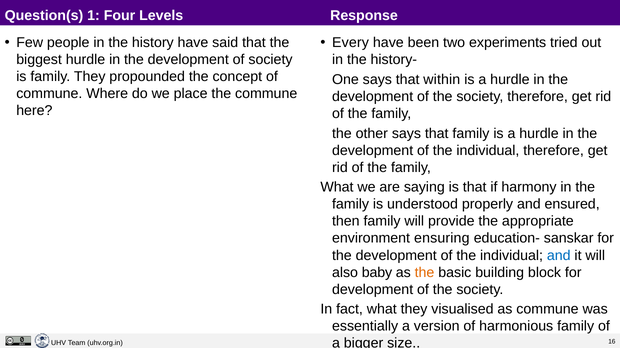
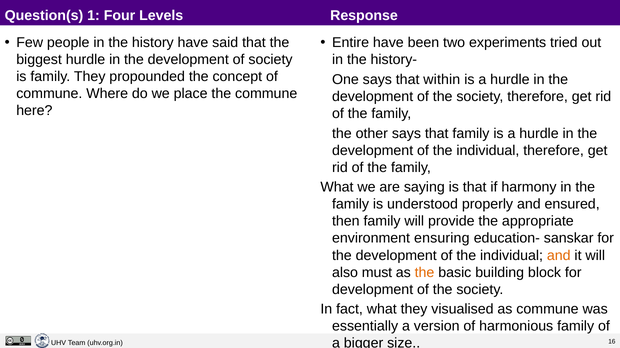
Every: Every -> Entire
and at (559, 256) colour: blue -> orange
baby: baby -> must
